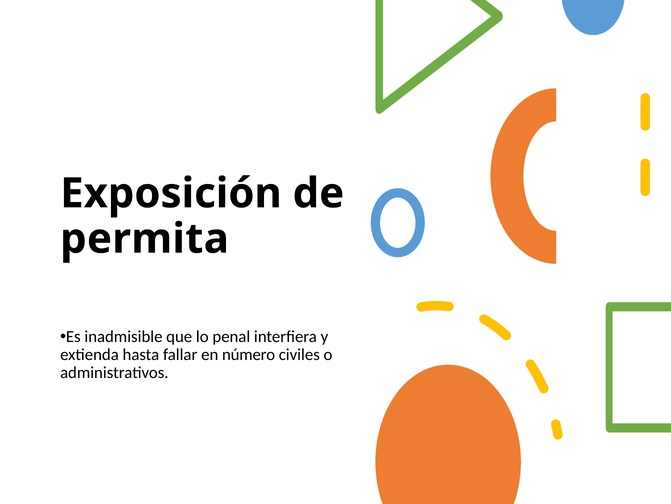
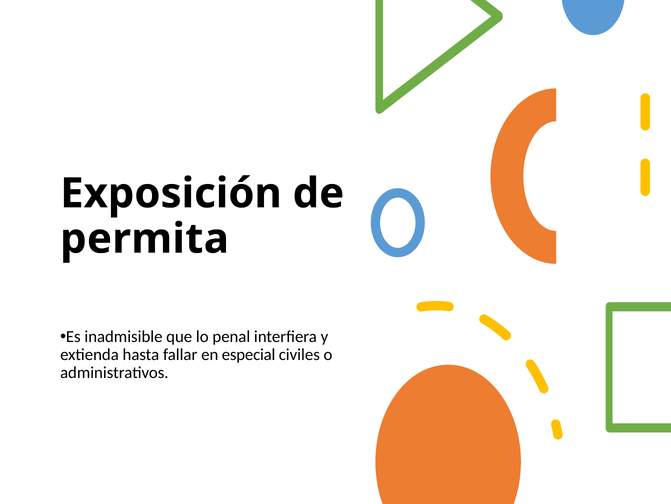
número: número -> especial
